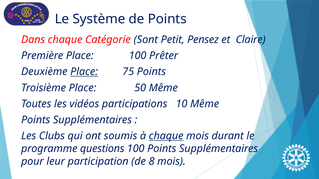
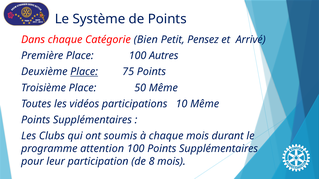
Sont: Sont -> Bien
Claire: Claire -> Arrivé
Prêter: Prêter -> Autres
chaque at (166, 136) underline: present -> none
questions: questions -> attention
